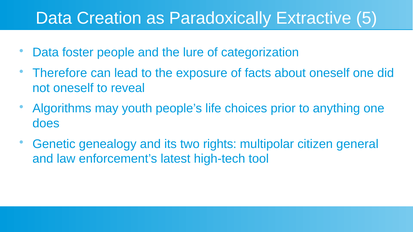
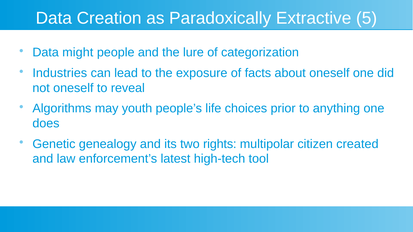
foster: foster -> might
Therefore: Therefore -> Industries
general: general -> created
